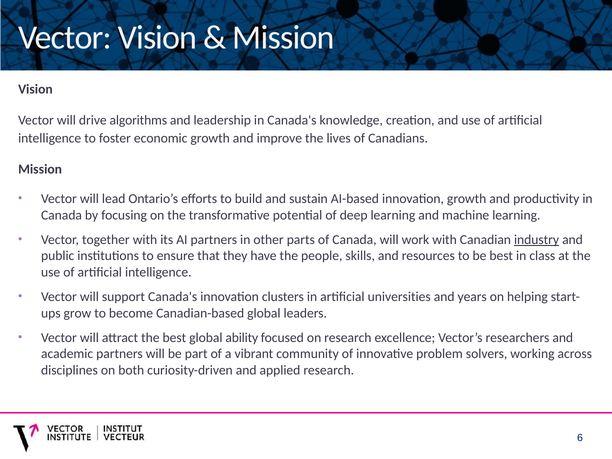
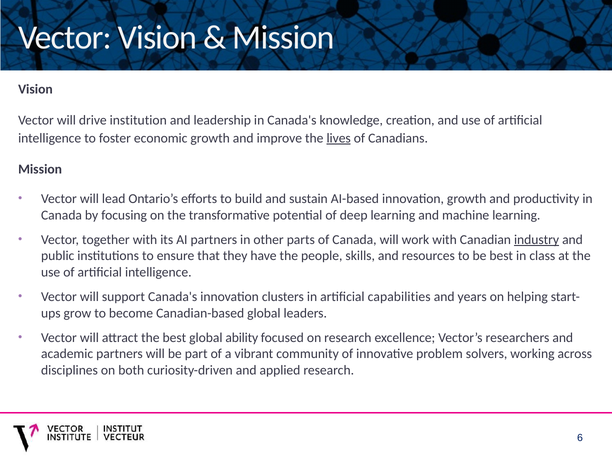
algorithms: algorithms -> institution
lives underline: none -> present
universities: universities -> capabilities
